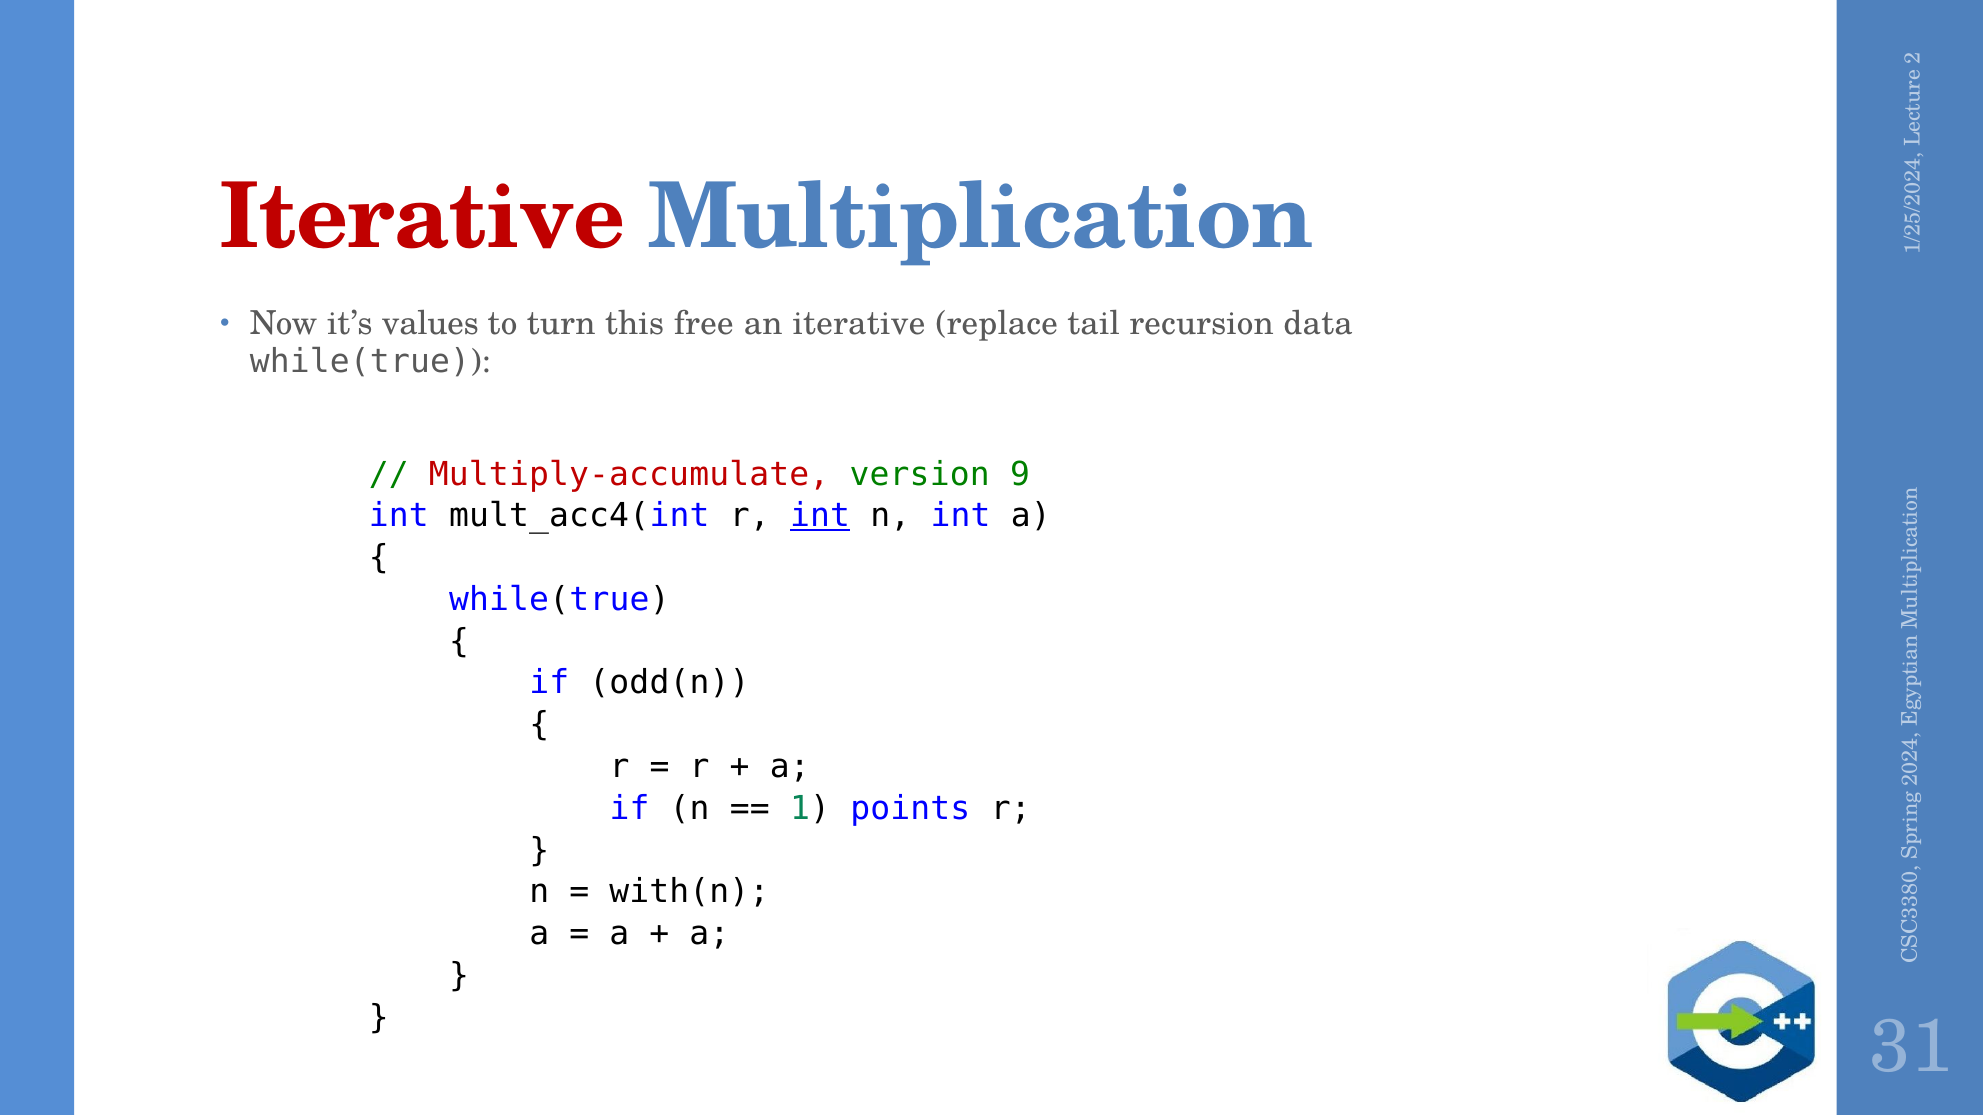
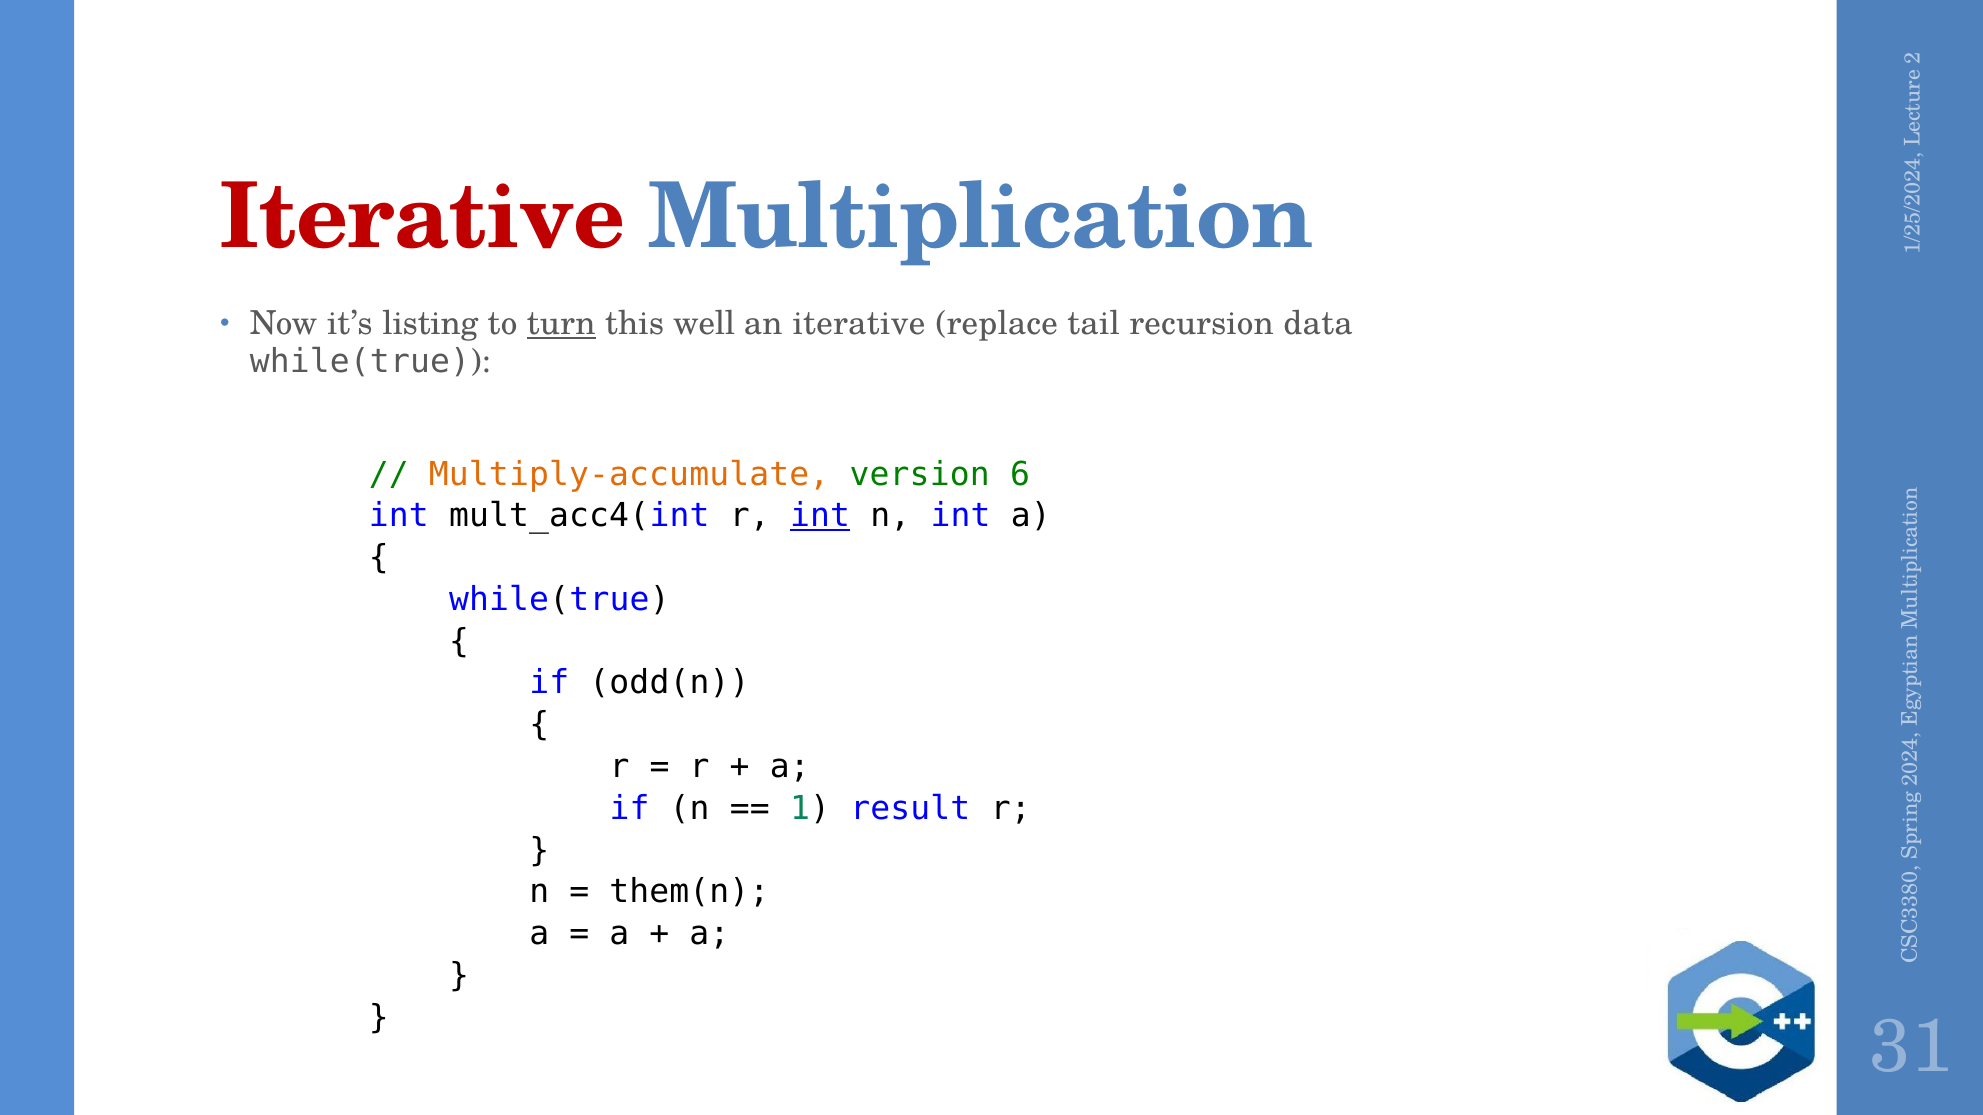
values: values -> listing
turn underline: none -> present
free: free -> well
Multiply-accumulate colour: red -> orange
9: 9 -> 6
points: points -> result
with(n: with(n -> them(n
